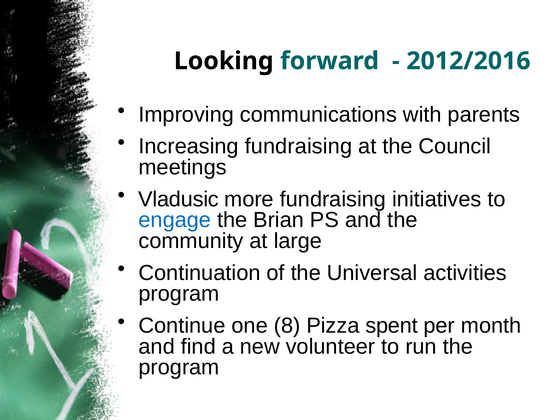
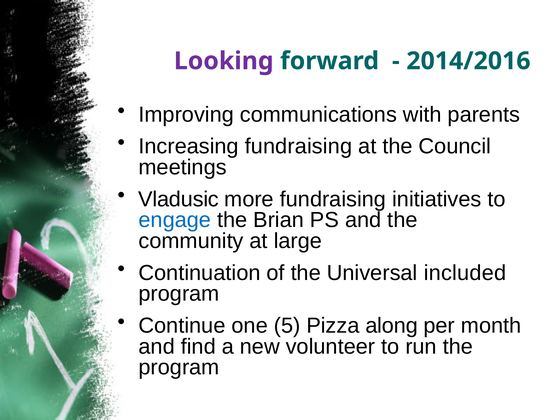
Looking colour: black -> purple
2012/2016: 2012/2016 -> 2014/2016
activities: activities -> included
8: 8 -> 5
spent: spent -> along
